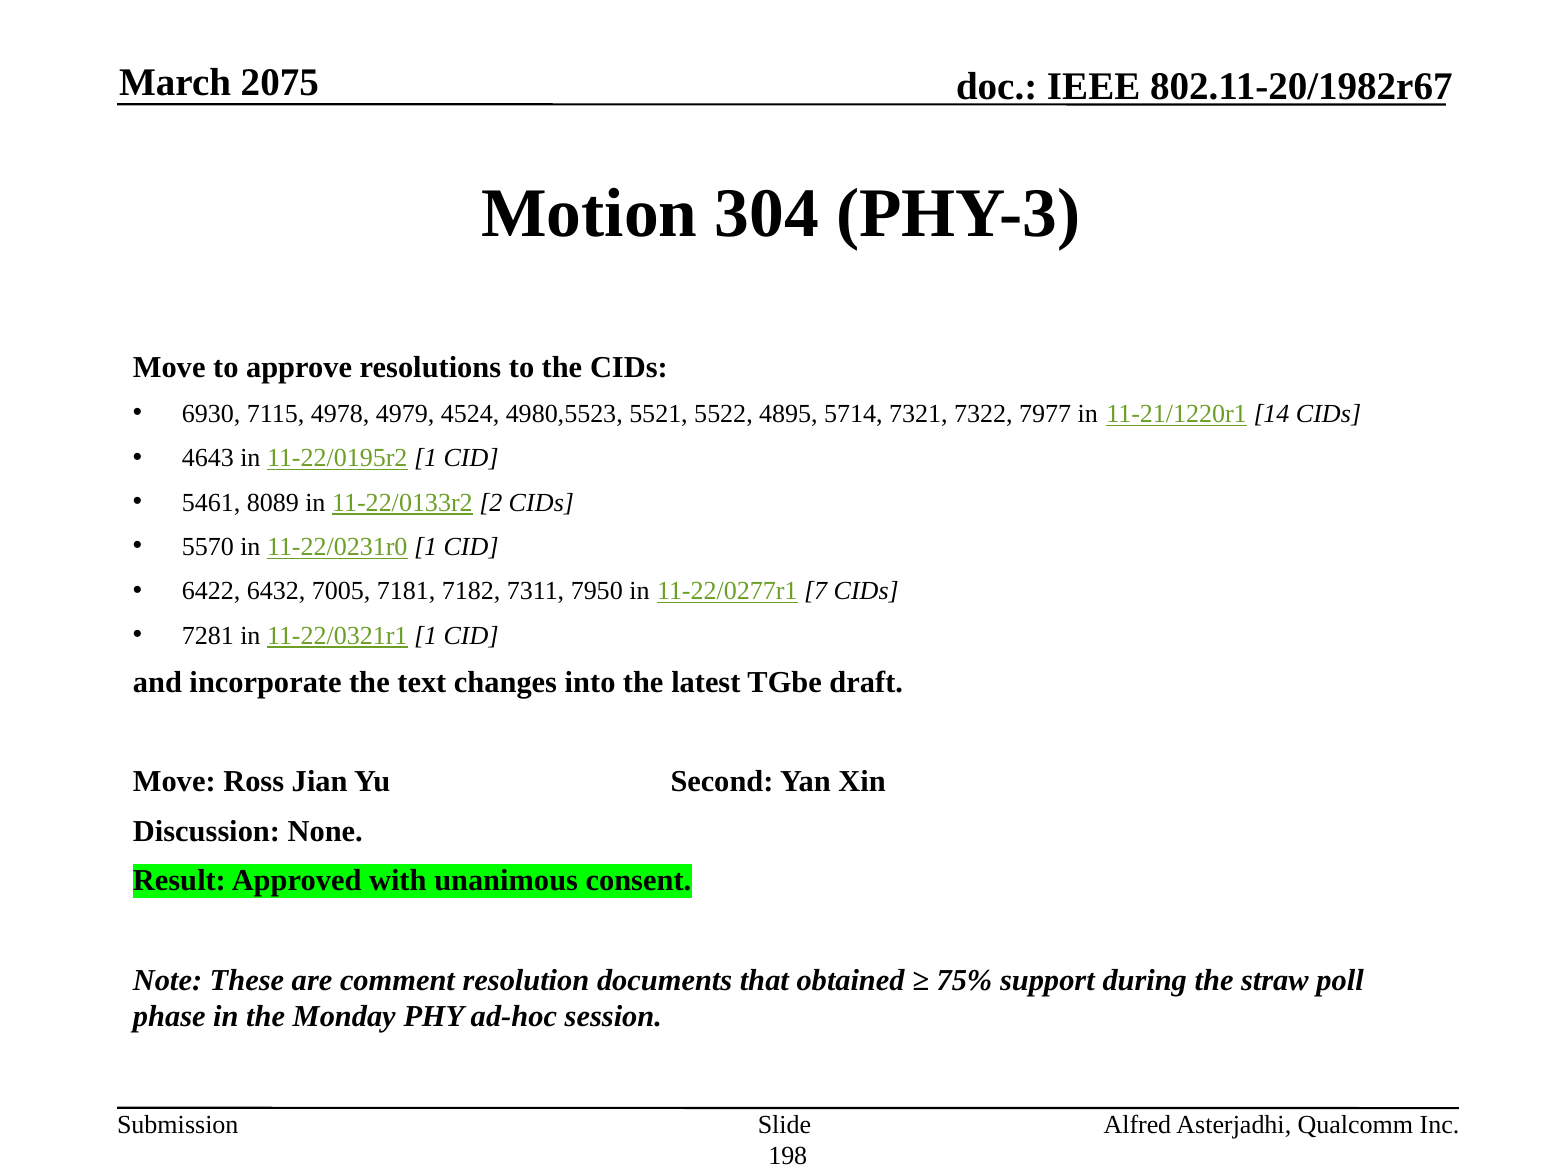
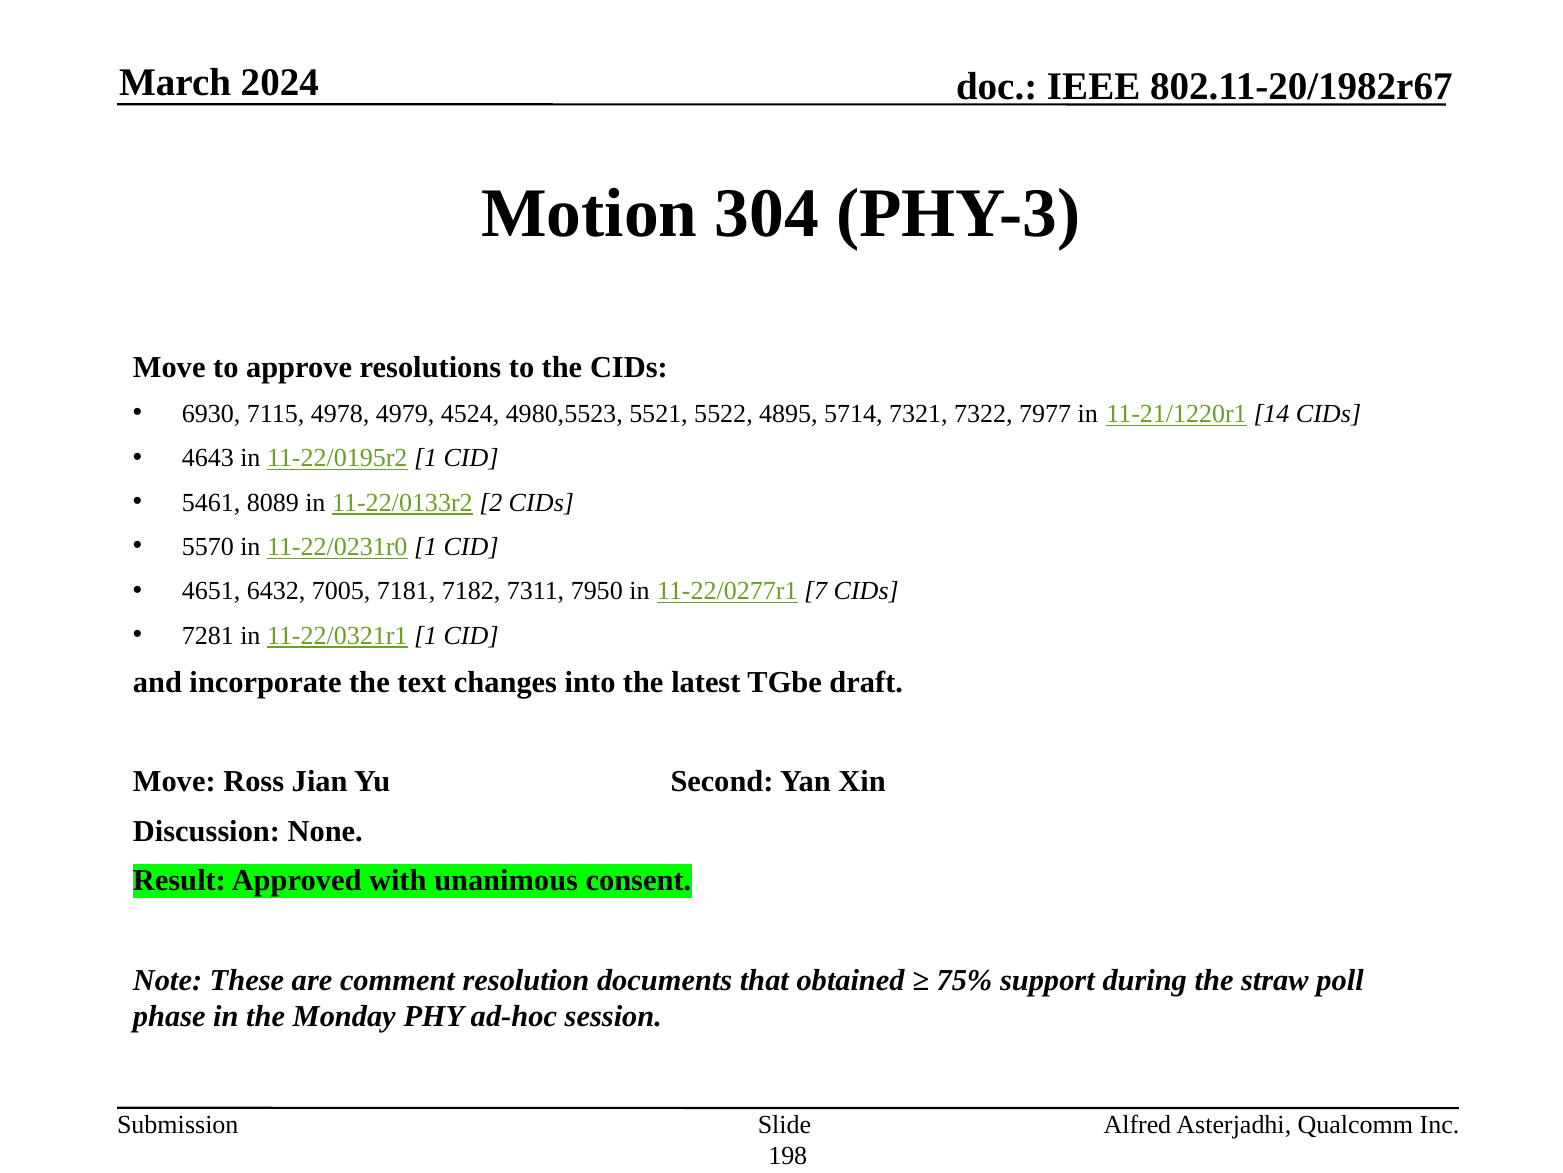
2075: 2075 -> 2024
6422: 6422 -> 4651
